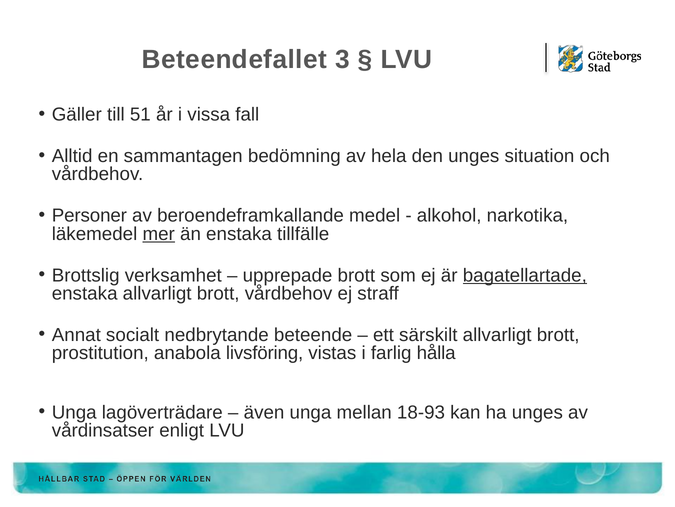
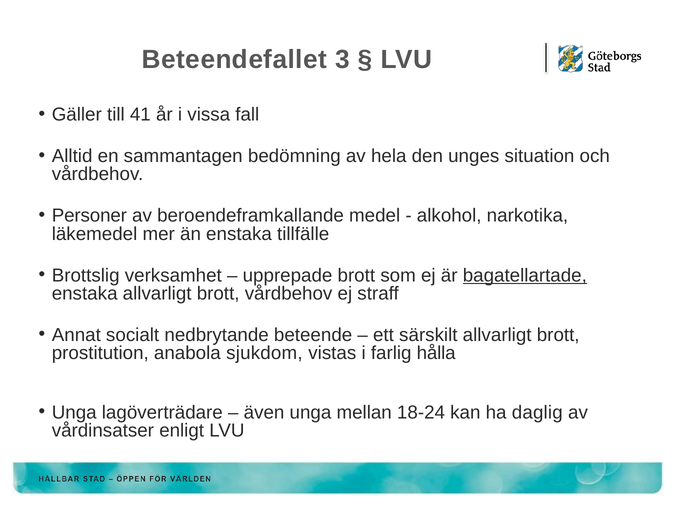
51: 51 -> 41
mer underline: present -> none
livsföring: livsföring -> sjukdom
18-93: 18-93 -> 18-24
ha unges: unges -> daglig
